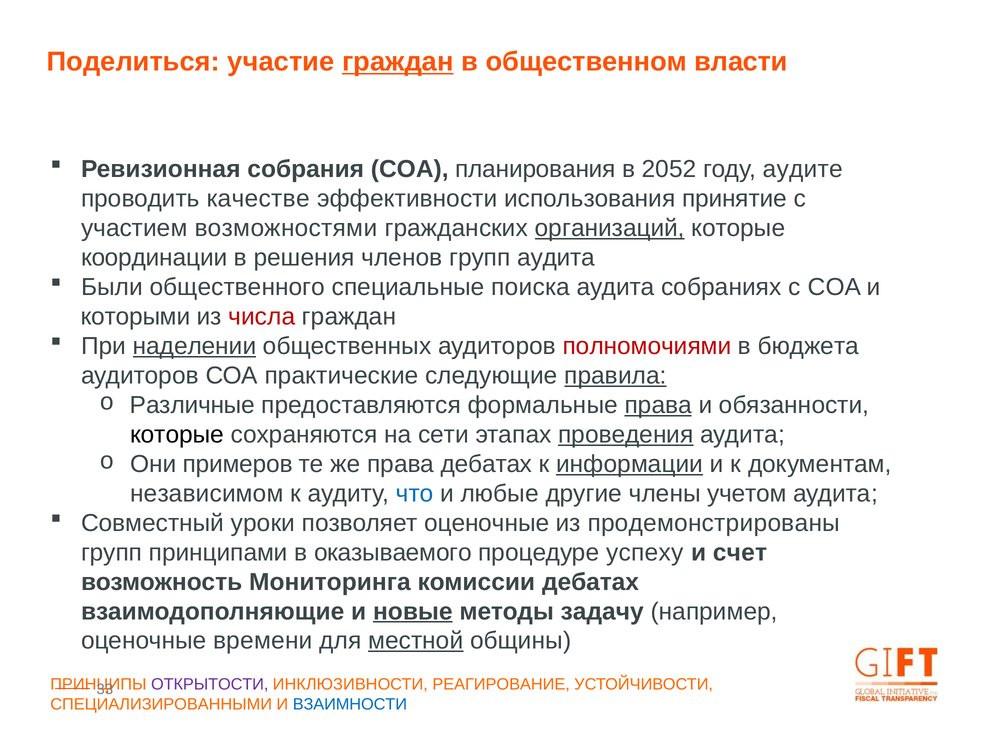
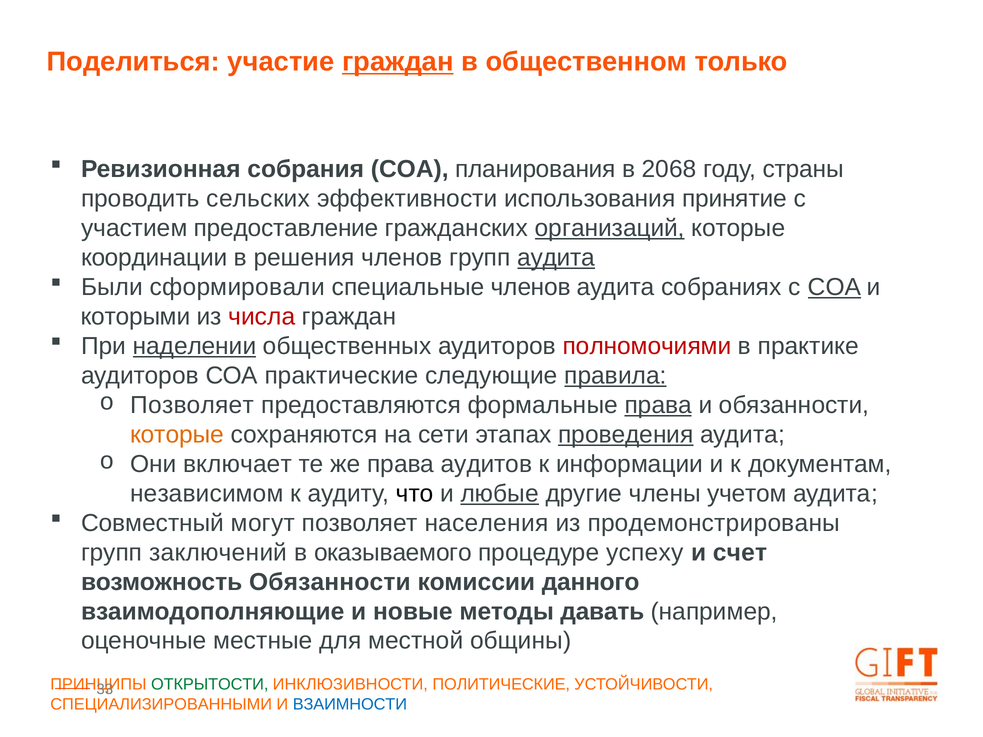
власти: власти -> только
2052: 2052 -> 2068
аудите: аудите -> страны
качестве: качестве -> сельских
возможностями: возможностями -> предоставление
аудита at (556, 258) underline: none -> present
общественного: общественного -> сформировали
специальные поиска: поиска -> членов
COA at (835, 287) underline: none -> present
бюджета: бюджета -> практике
Различные at (192, 405): Различные -> Позволяет
которые at (177, 435) colour: black -> orange
примеров: примеров -> включает
права дебатах: дебатах -> аудитов
информации underline: present -> none
что colour: blue -> black
любые underline: none -> present
уроки: уроки -> могут
позволяет оценочные: оценочные -> населения
принципами: принципами -> заключений
возможность Мониторинга: Мониторинга -> Обязанности
комиссии дебатах: дебатах -> данного
новые underline: present -> none
задачу: задачу -> давать
времени: времени -> местные
местной underline: present -> none
ОТКРЫТОСТИ colour: purple -> green
РЕАГИРОВАНИЕ: РЕАГИРОВАНИЕ -> ПОЛИТИЧЕСКИЕ
